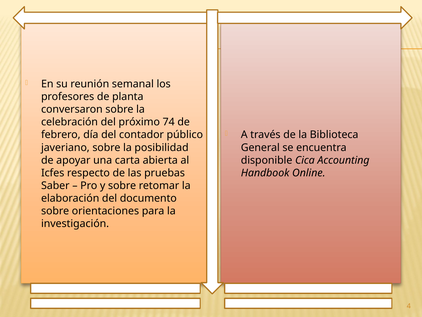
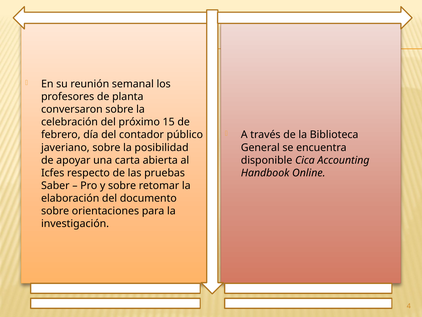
74: 74 -> 15
